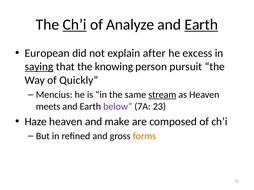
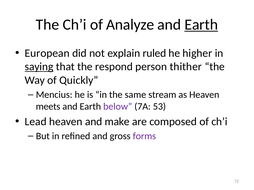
Ch’i at (75, 25) underline: present -> none
after: after -> ruled
excess: excess -> higher
knowing: knowing -> respond
pursuit: pursuit -> thither
stream underline: present -> none
23: 23 -> 53
Haze: Haze -> Lead
forms colour: orange -> purple
